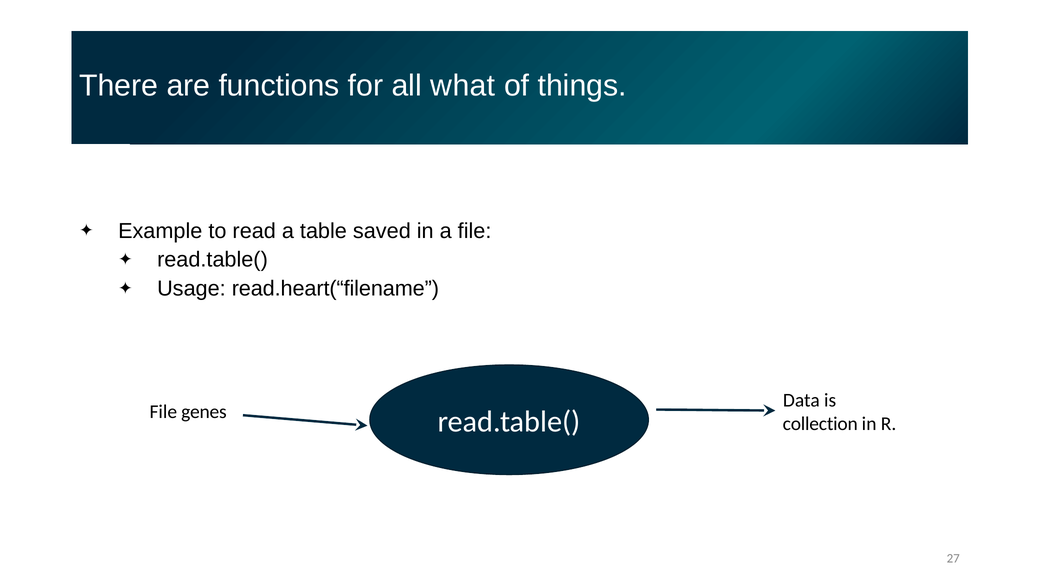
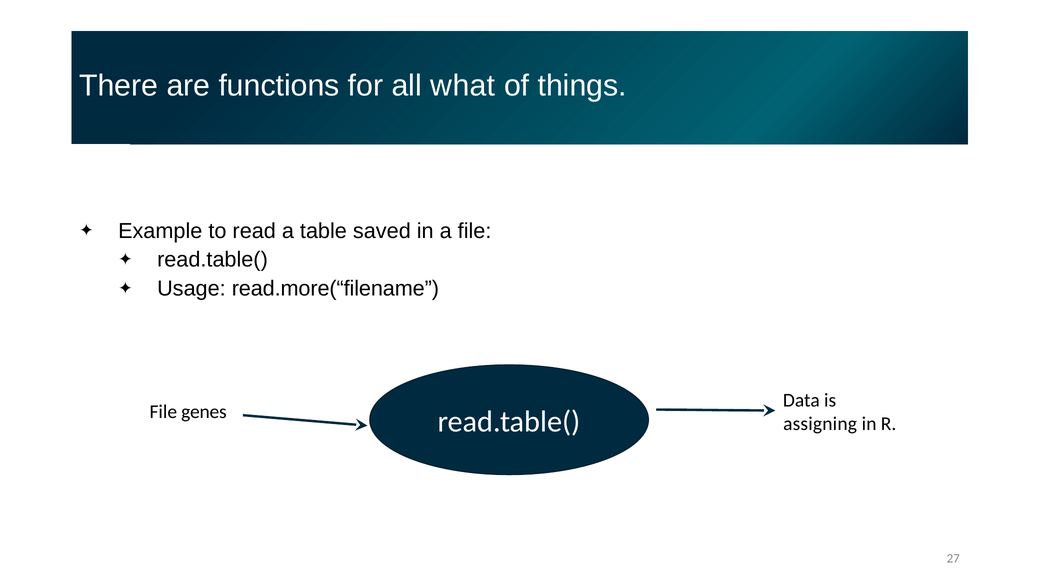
read.heart(“filename: read.heart(“filename -> read.more(“filename
collection: collection -> assigning
